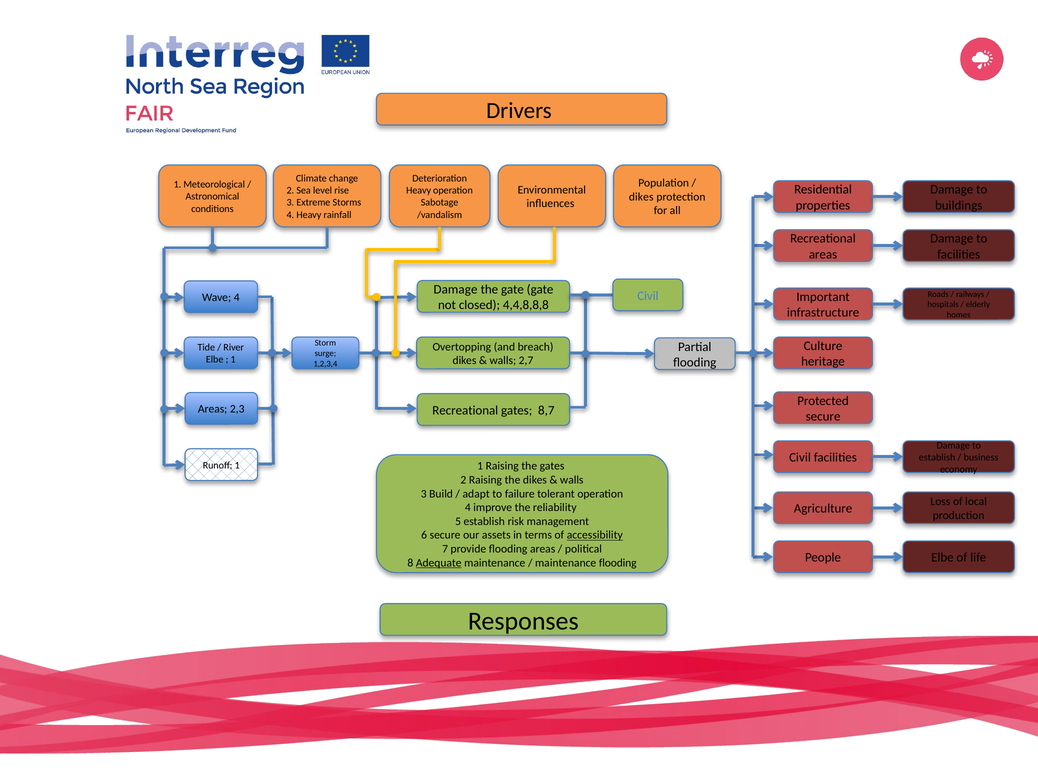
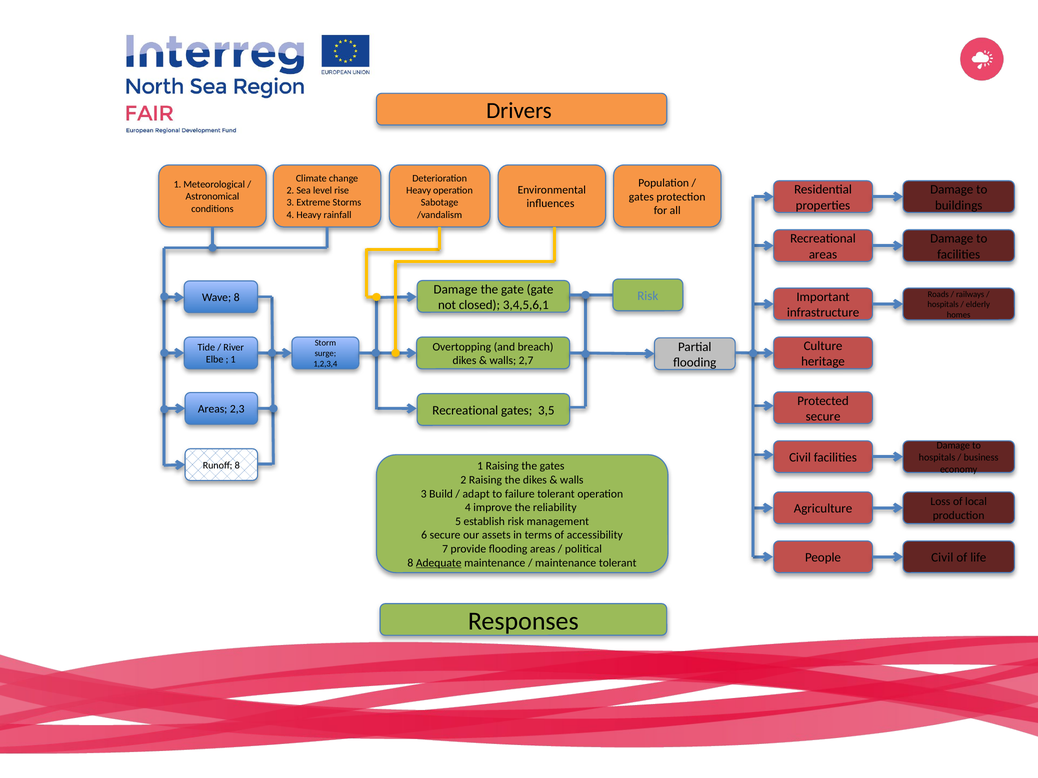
dikes at (641, 197): dikes -> gates
Civil at (648, 296): Civil -> Risk
Wave 4: 4 -> 8
4,4,8,8,8: 4,4,8,8,8 -> 3,4,5,6,1
8,7: 8,7 -> 3,5
establish at (937, 458): establish -> hospitals
Runoff 1: 1 -> 8
accessibility underline: present -> none
People Elbe: Elbe -> Civil
maintenance flooding: flooding -> tolerant
